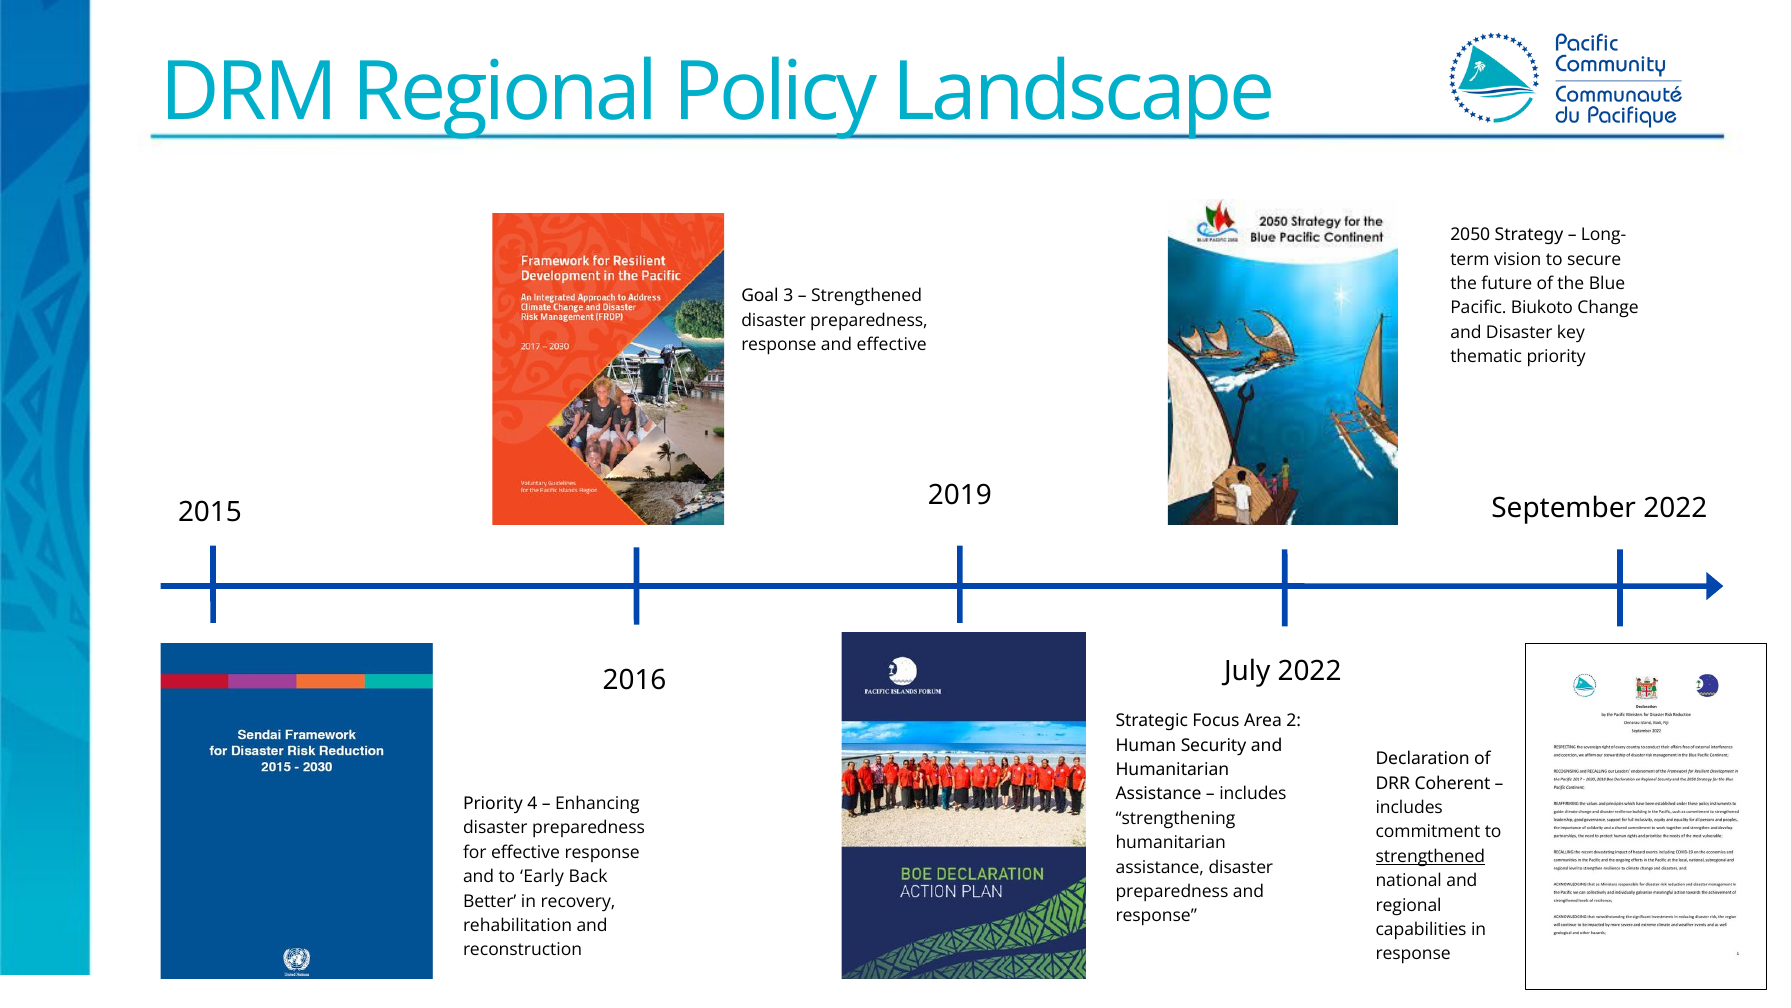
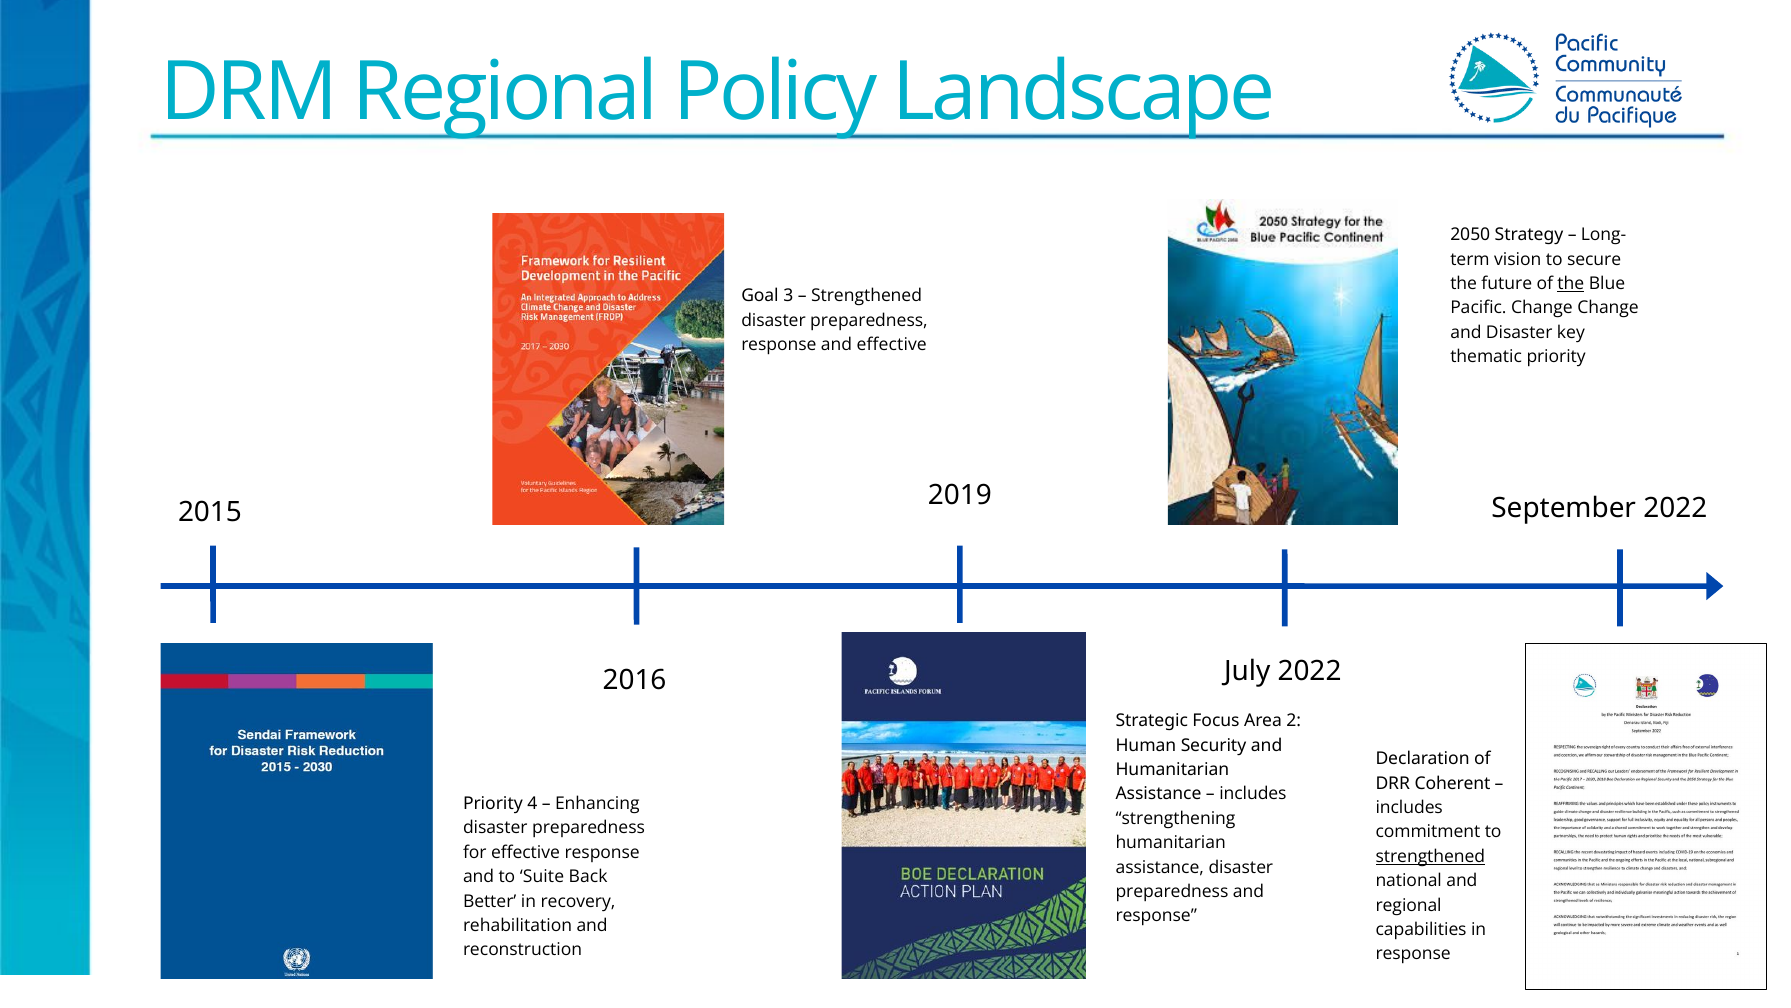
the at (1571, 283) underline: none -> present
Pacific Biukoto: Biukoto -> Change
Early: Early -> Suite
